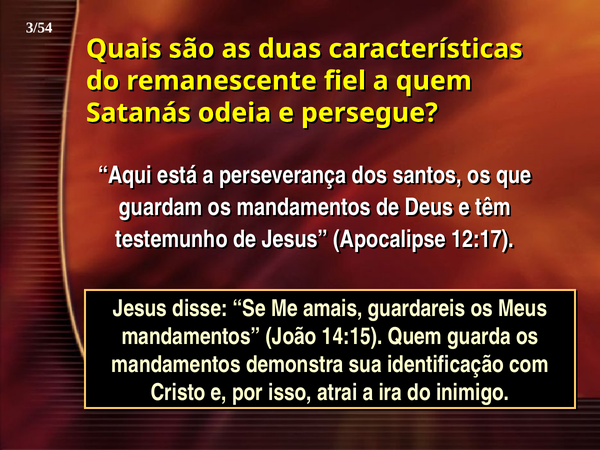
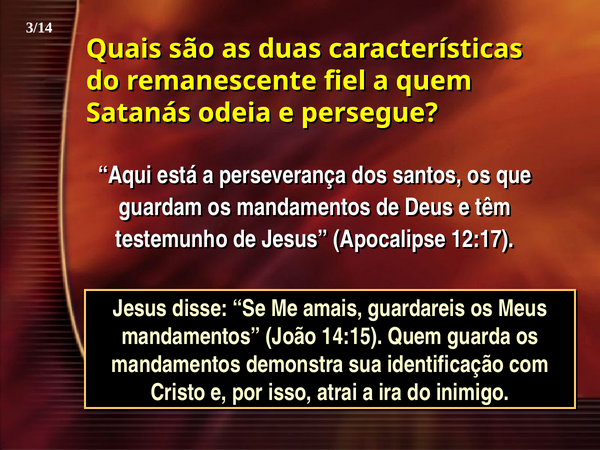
3/54: 3/54 -> 3/14
